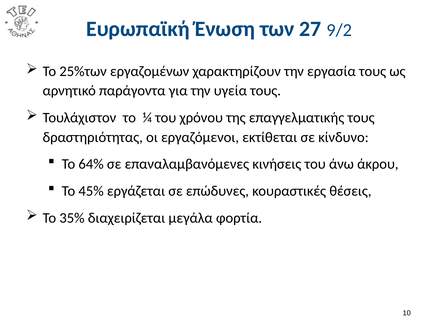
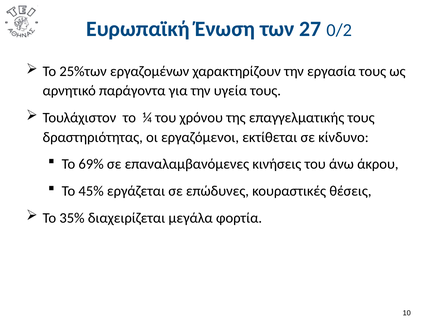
9/2: 9/2 -> 0/2
64%: 64% -> 69%
